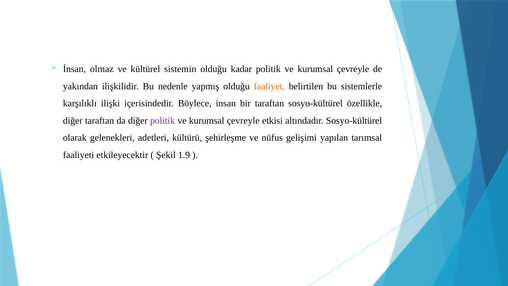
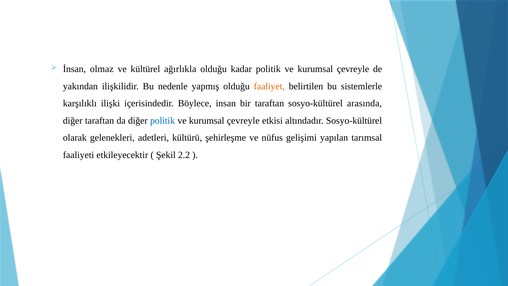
sistemin: sistemin -> ağırlıkla
özellikle: özellikle -> arasında
politik at (163, 120) colour: purple -> blue
1.9: 1.9 -> 2.2
